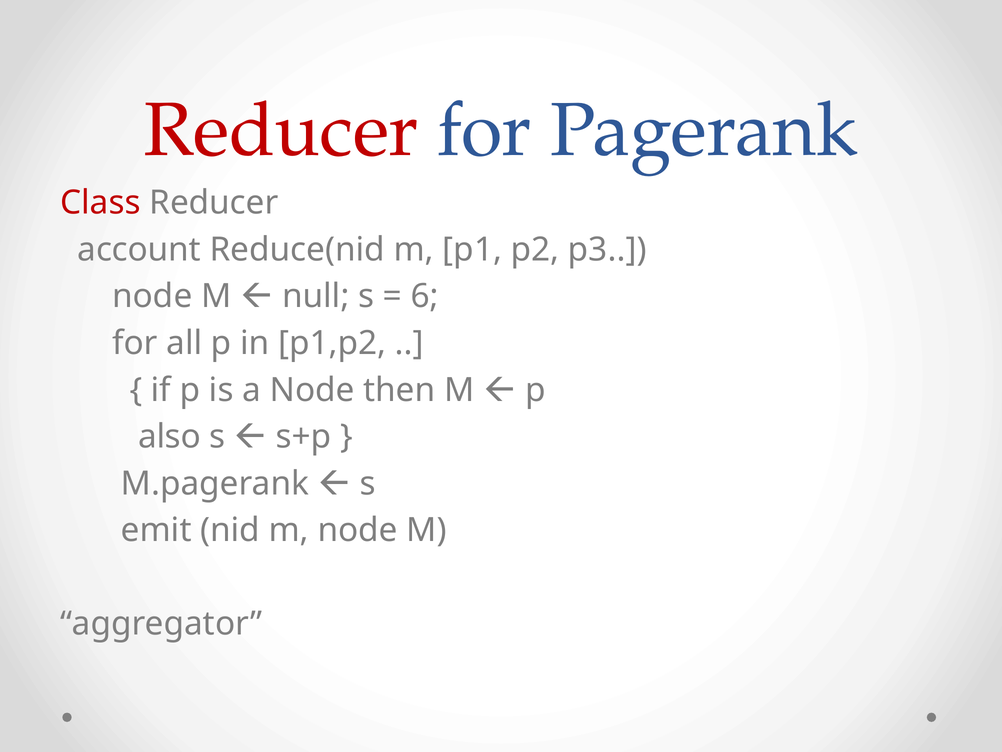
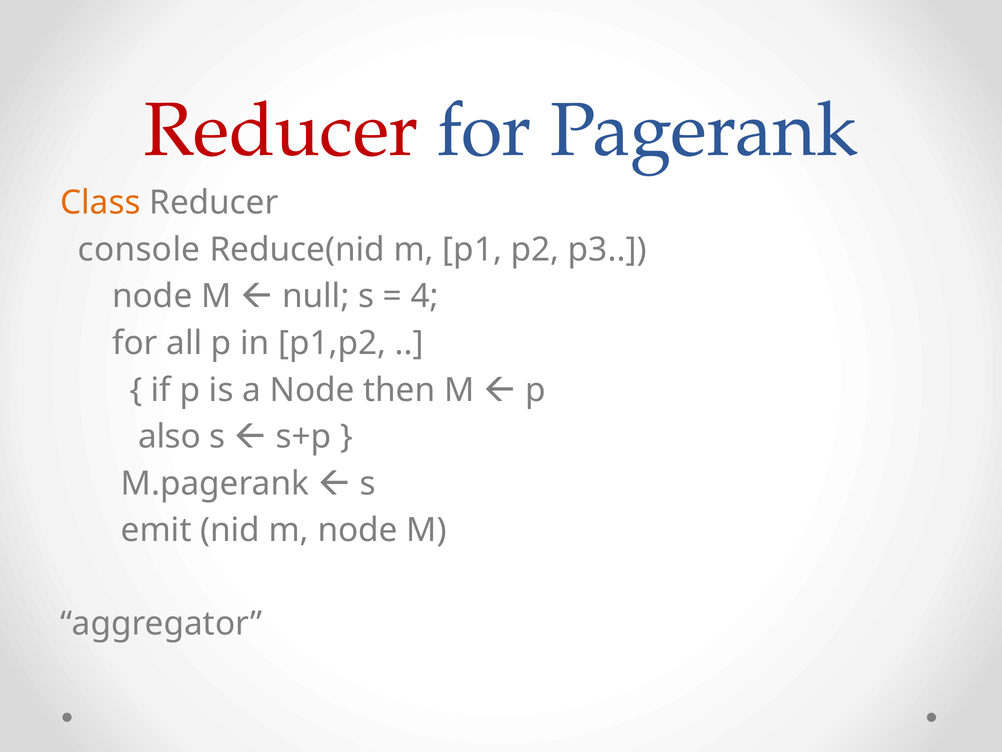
Class colour: red -> orange
account: account -> console
6: 6 -> 4
